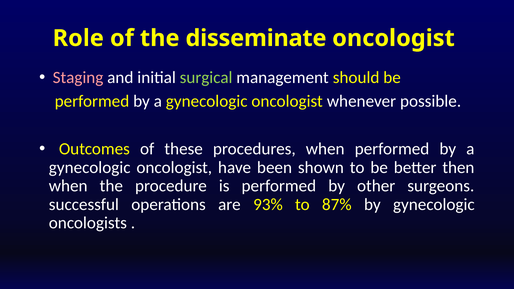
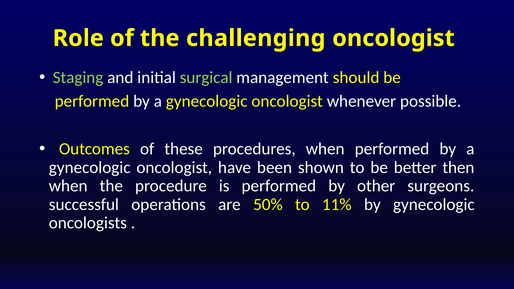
disseminate: disseminate -> challenging
Staging colour: pink -> light green
93%: 93% -> 50%
87%: 87% -> 11%
